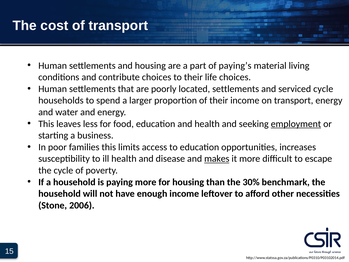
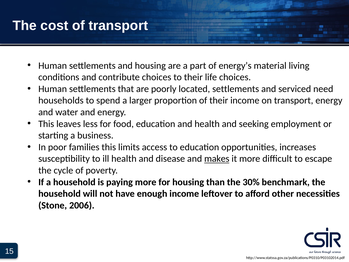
paying’s: paying’s -> energy’s
serviced cycle: cycle -> need
employment underline: present -> none
